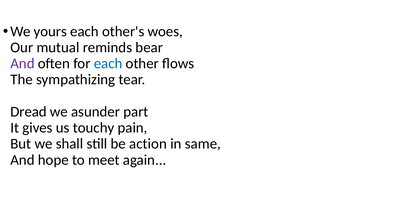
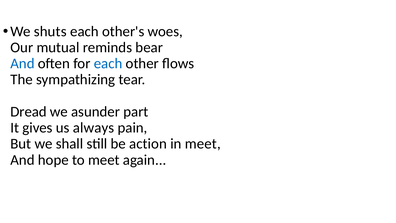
yours: yours -> shuts
And at (22, 63) colour: purple -> blue
touchy: touchy -> always
in same: same -> meet
